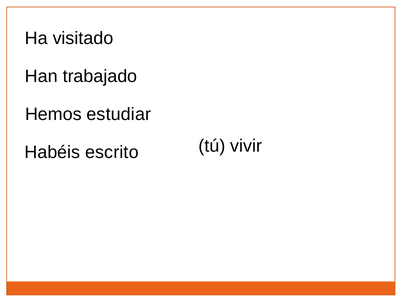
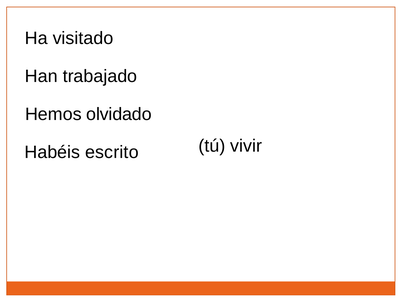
estudiar: estudiar -> olvidado
